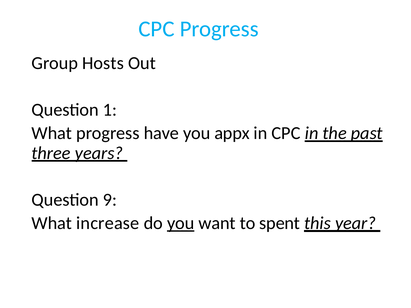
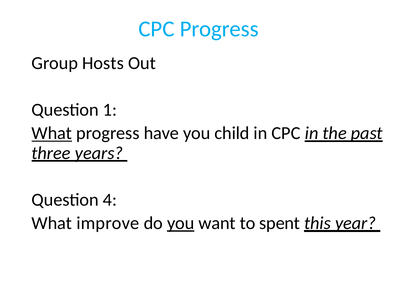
What at (52, 133) underline: none -> present
appx: appx -> child
9: 9 -> 4
increase: increase -> improve
